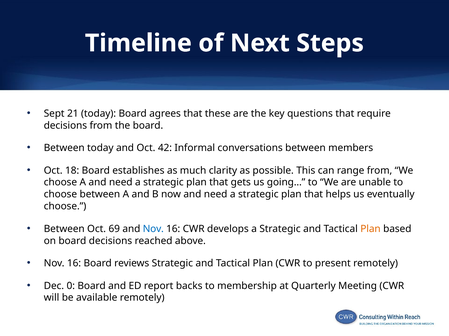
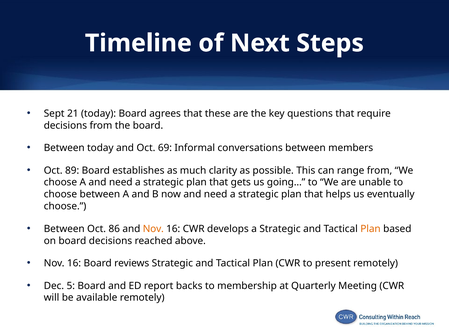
42: 42 -> 69
18: 18 -> 89
69: 69 -> 86
Nov at (153, 229) colour: blue -> orange
0: 0 -> 5
